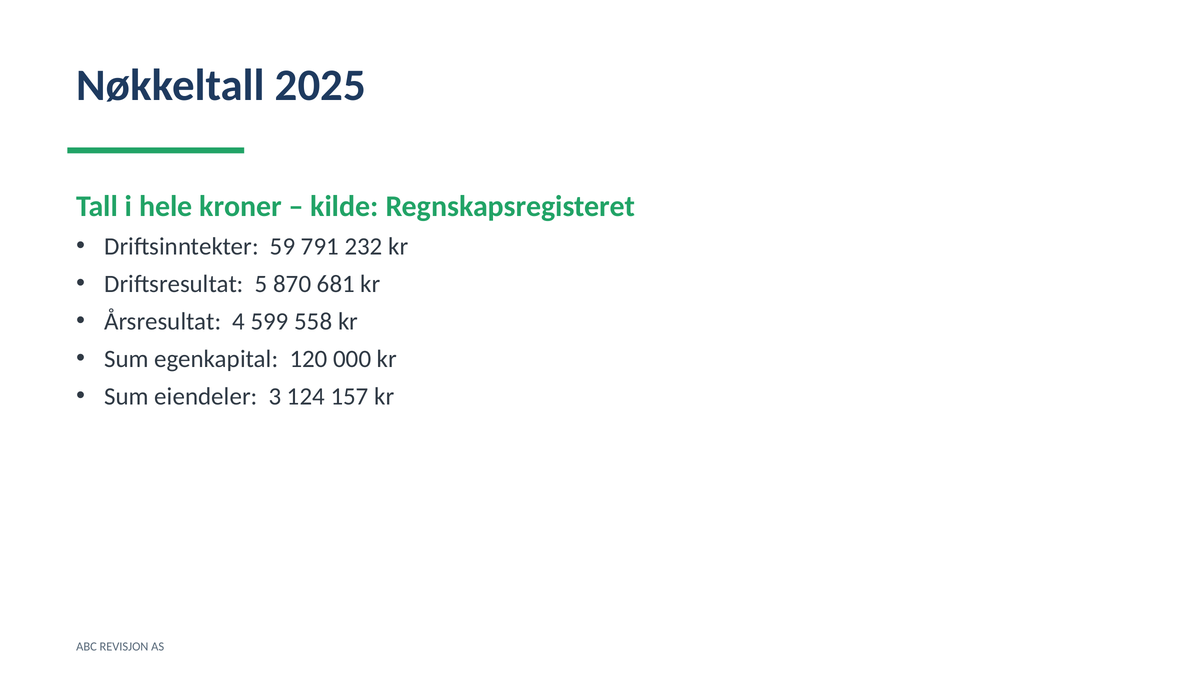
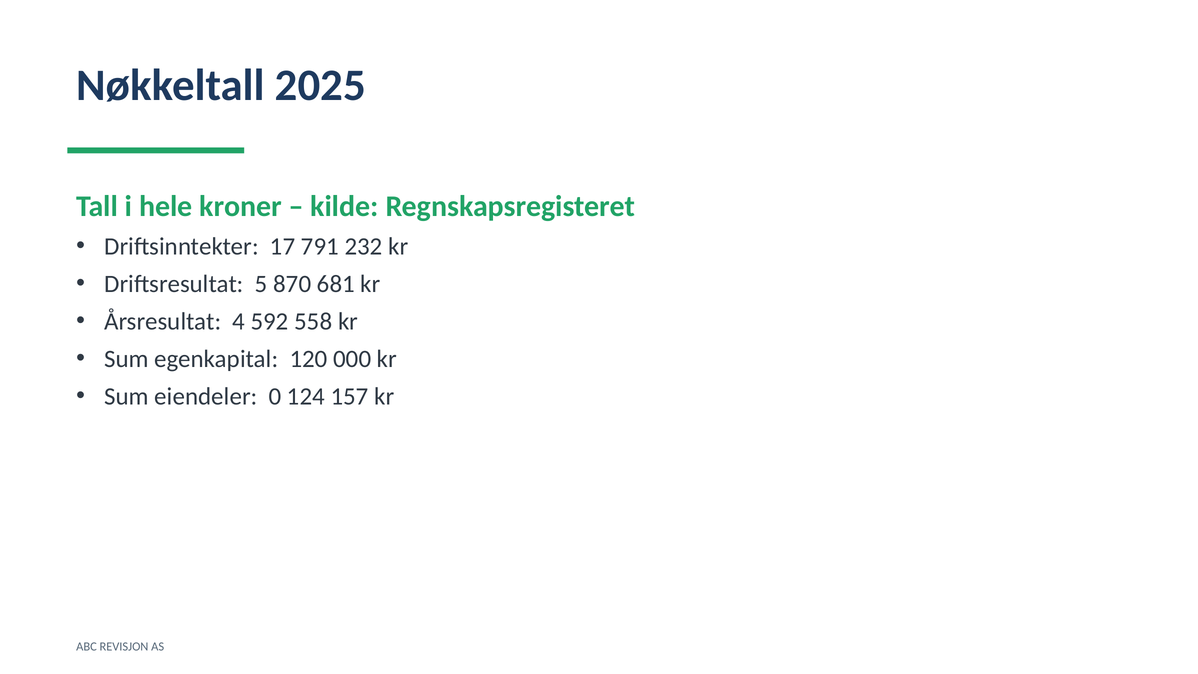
59: 59 -> 17
599: 599 -> 592
3: 3 -> 0
